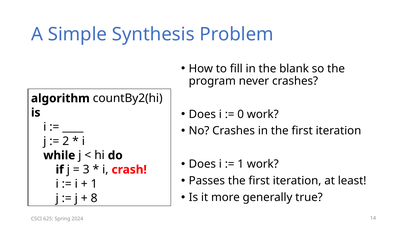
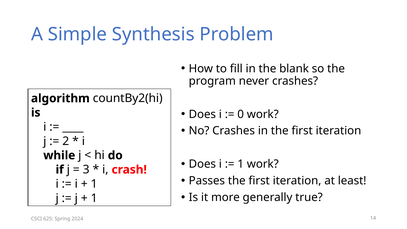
8 at (94, 198): 8 -> 1
